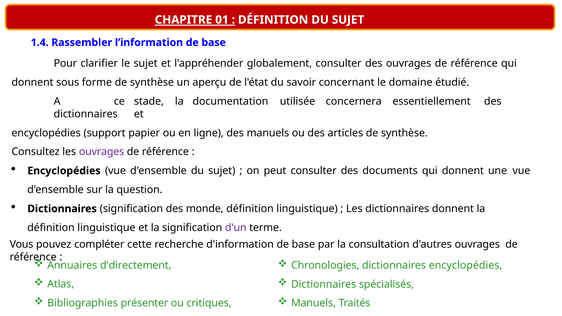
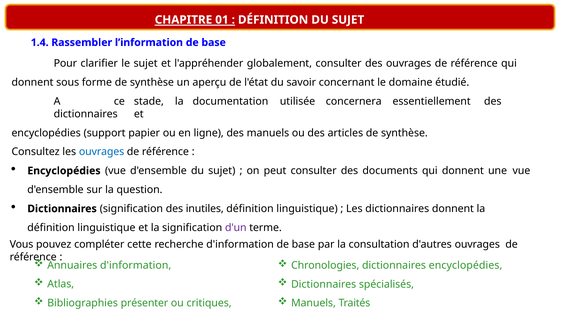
ouvrages at (102, 152) colour: purple -> blue
monde: monde -> inutiles
Annuaires d'directement: d'directement -> d'information
